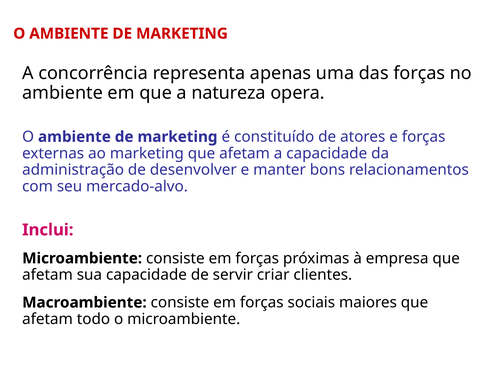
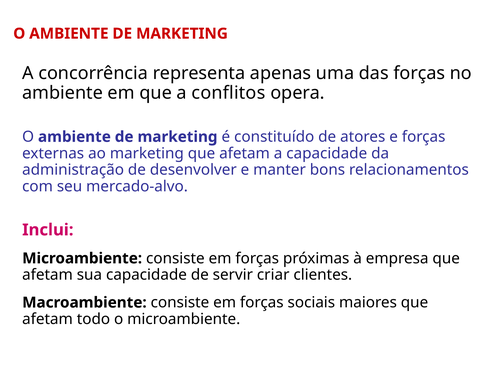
natureza: natureza -> conflitos
